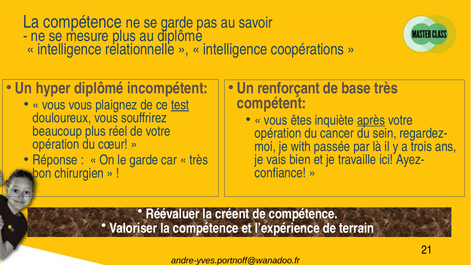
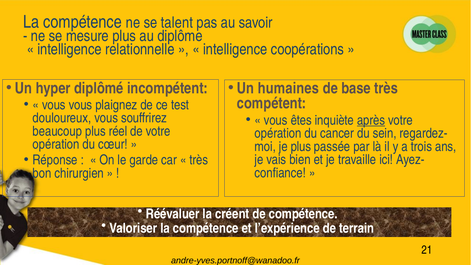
se garde: garde -> talent
renforçant: renforçant -> humaines
test underline: present -> none
je with: with -> plus
